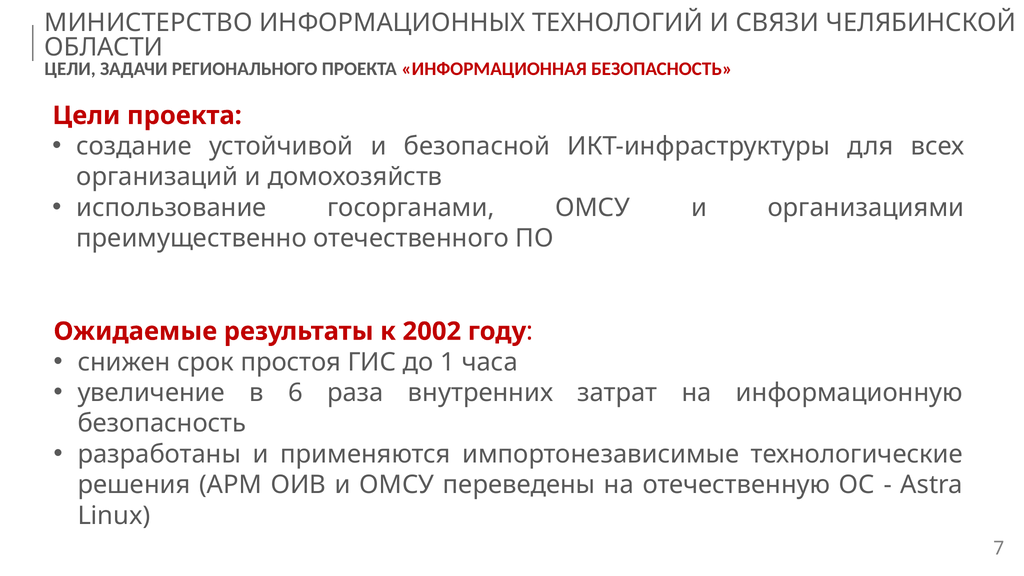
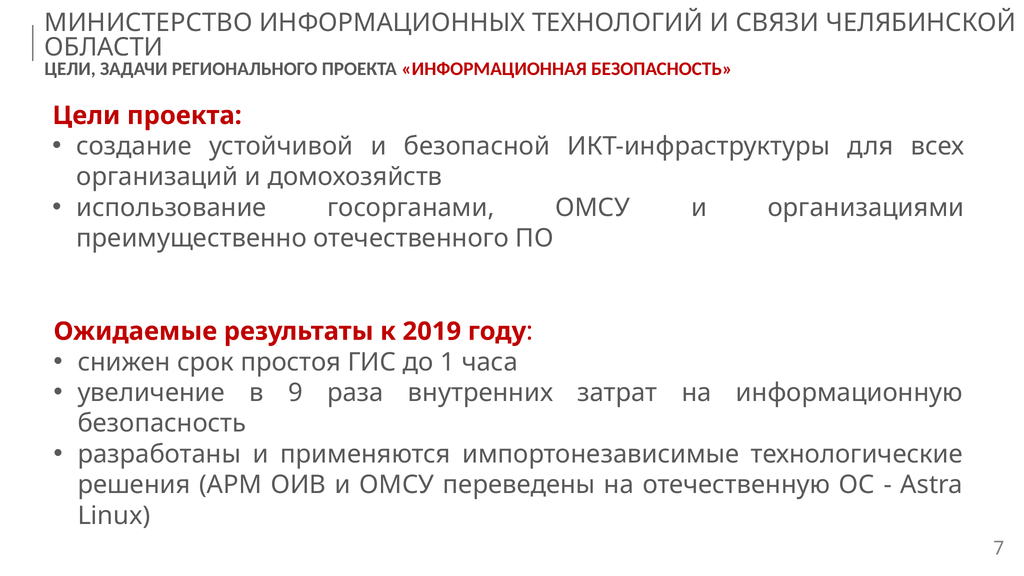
2002: 2002 -> 2019
6: 6 -> 9
